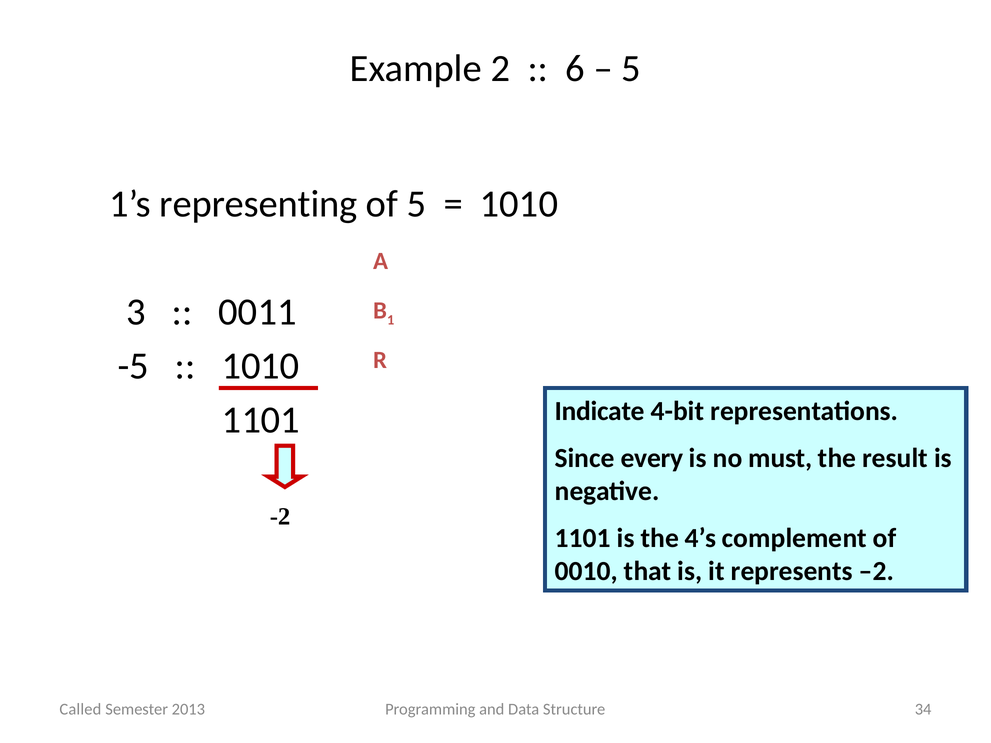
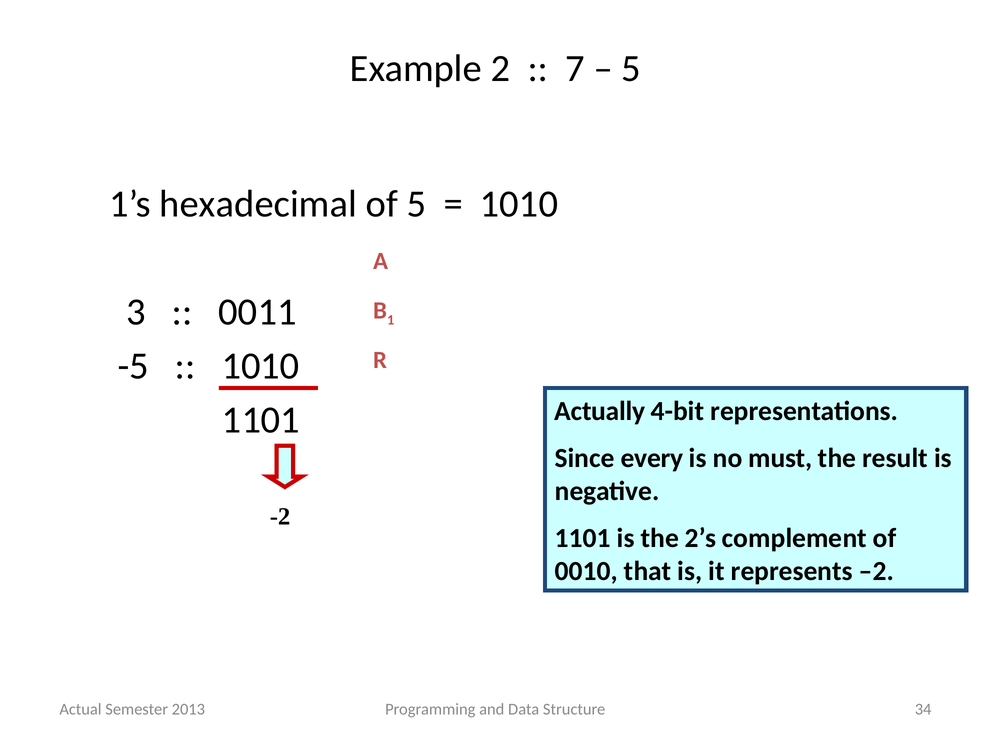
6: 6 -> 7
representing: representing -> hexadecimal
Indicate: Indicate -> Actually
4’s: 4’s -> 2’s
Called: Called -> Actual
